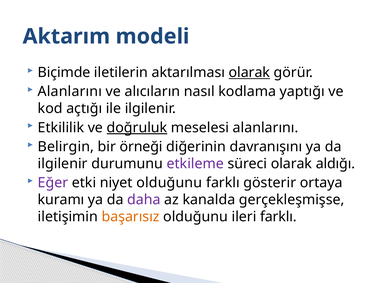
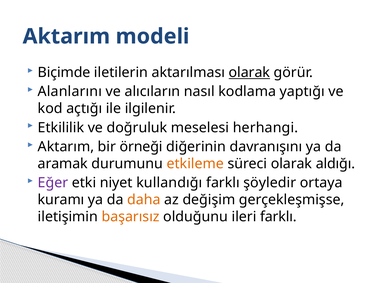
doğruluk underline: present -> none
meselesi alanlarını: alanlarını -> herhangi
Belirgin at (66, 147): Belirgin -> Aktarım
ilgilenir at (63, 164): ilgilenir -> aramak
etkileme colour: purple -> orange
niyet olduğunu: olduğunu -> kullandığı
gösterir: gösterir -> şöyledir
daha colour: purple -> orange
kanalda: kanalda -> değişim
